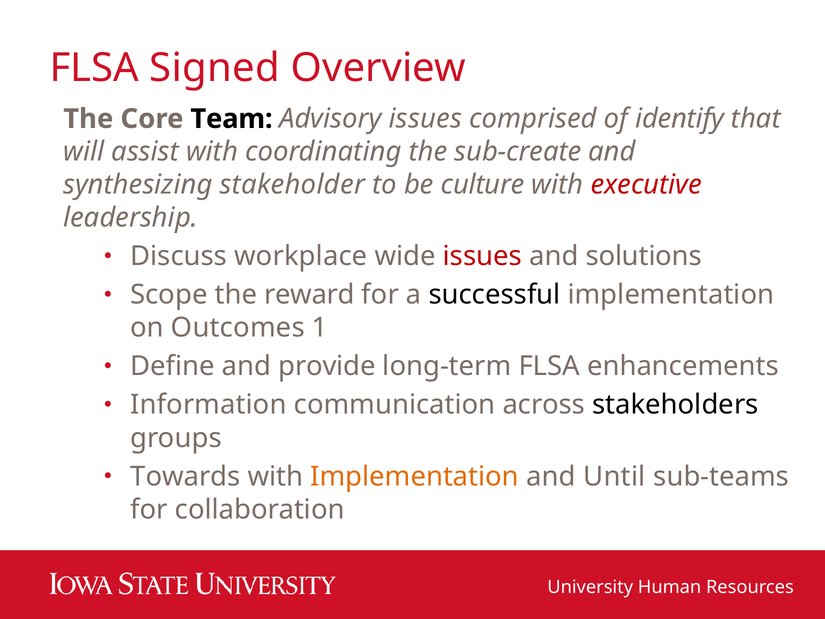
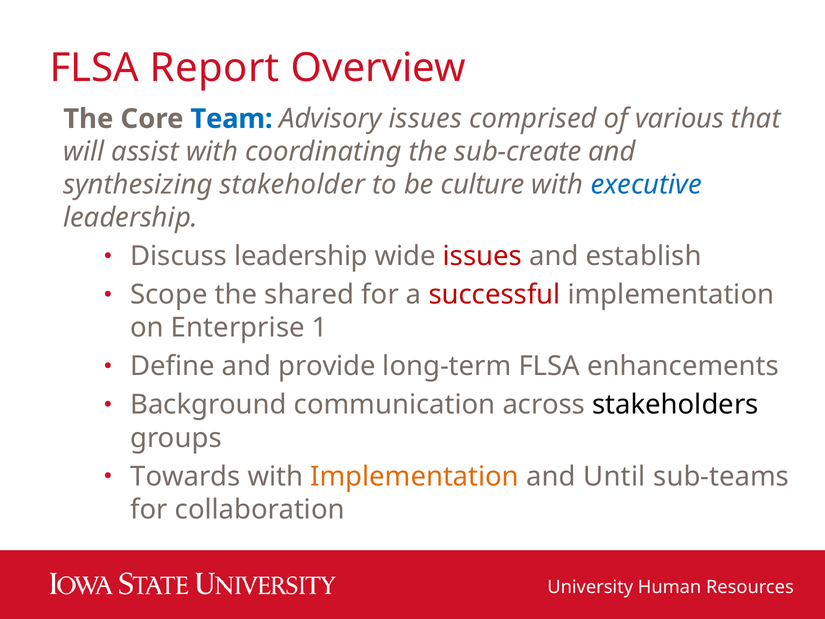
Signed: Signed -> Report
Team colour: black -> blue
identify: identify -> various
executive colour: red -> blue
Discuss workplace: workplace -> leadership
solutions: solutions -> establish
reward: reward -> shared
successful colour: black -> red
Outcomes: Outcomes -> Enterprise
Information: Information -> Background
